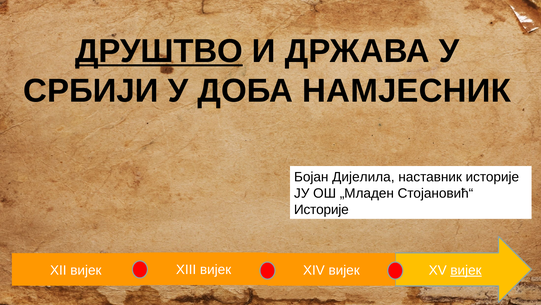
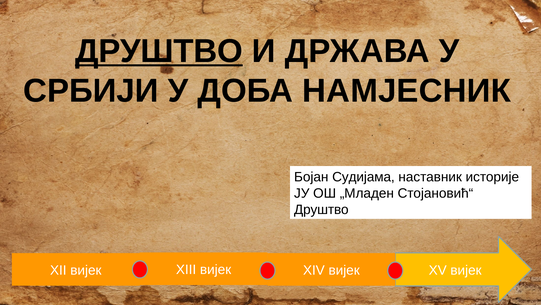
Дијелила: Дијелила -> Судијама
Историје at (321, 209): Историје -> Друштво
вијек at (466, 270) underline: present -> none
